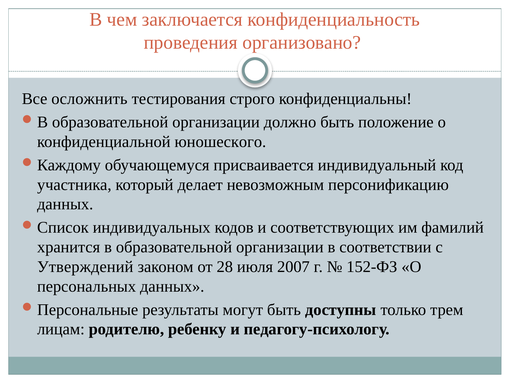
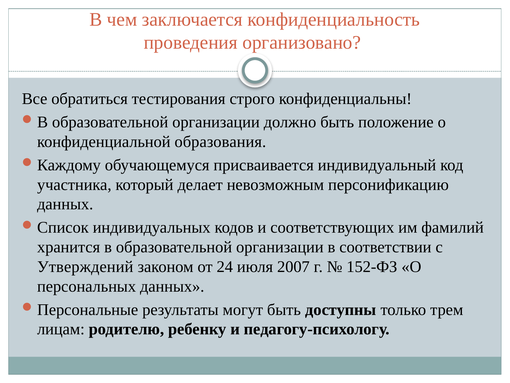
осложнить: осложнить -> обратиться
юношеского: юношеского -> образования
28: 28 -> 24
